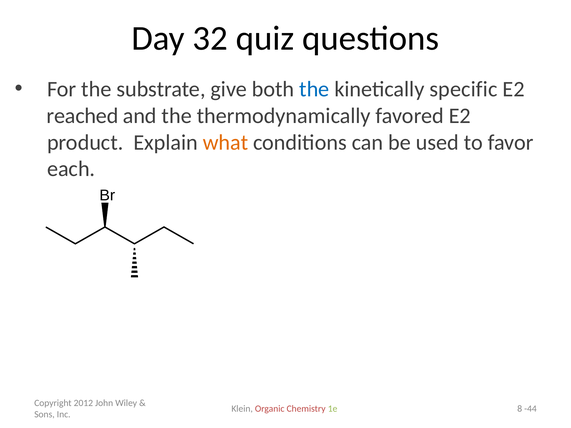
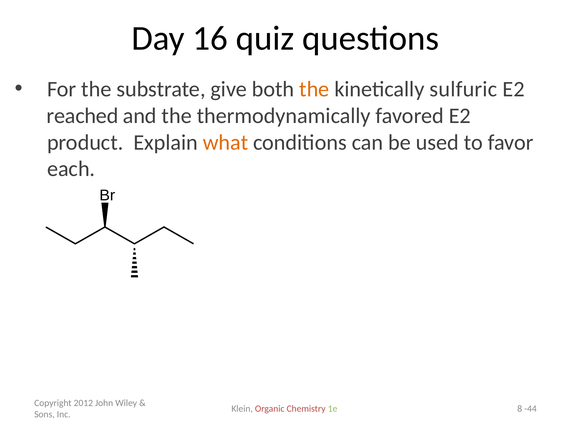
32: 32 -> 16
the at (314, 89) colour: blue -> orange
specific: specific -> sulfuric
